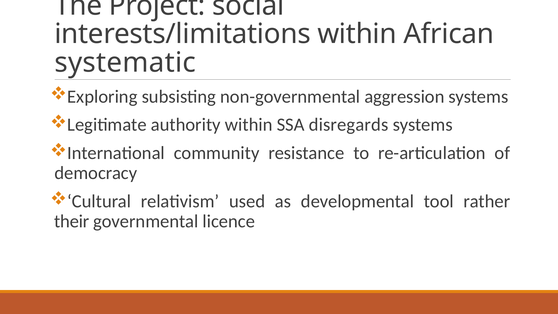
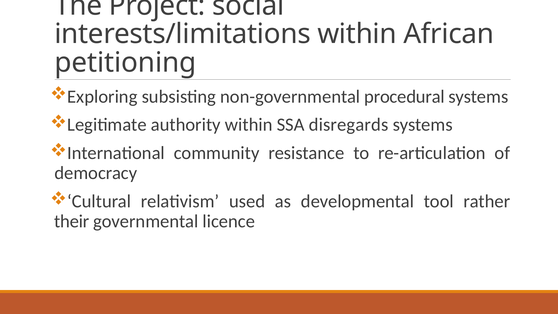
systematic: systematic -> petitioning
aggression: aggression -> procedural
